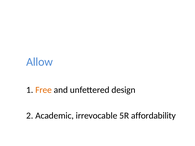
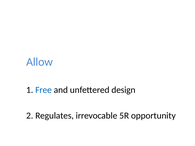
Free colour: orange -> blue
Academic: Academic -> Regulates
affordability: affordability -> opportunity
